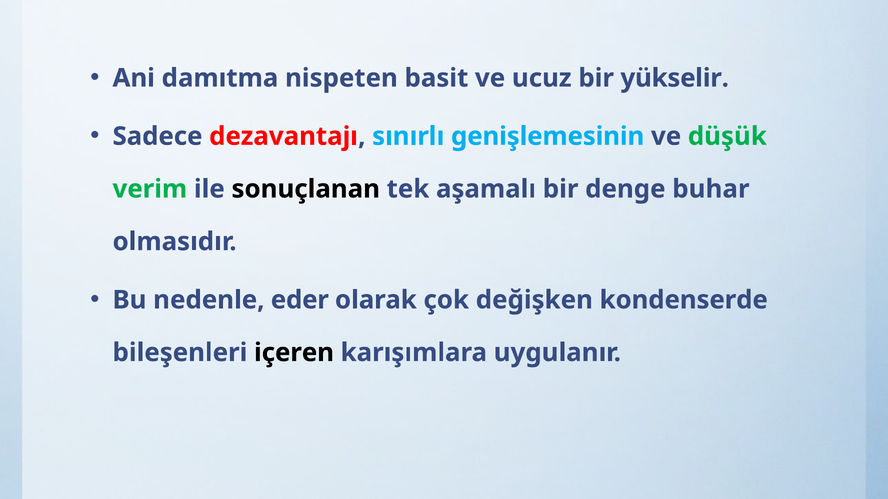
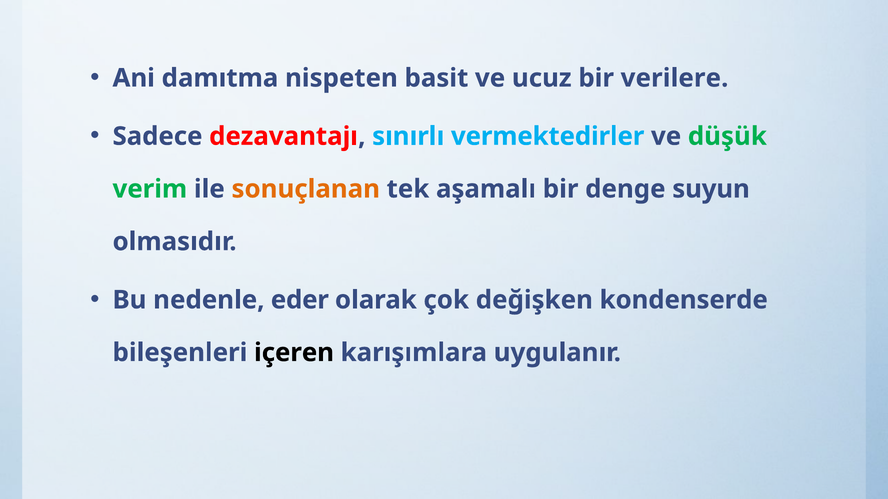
yükselir: yükselir -> verilere
genişlemesinin: genişlemesinin -> vermektedirler
sonuçlanan colour: black -> orange
buhar: buhar -> suyun
